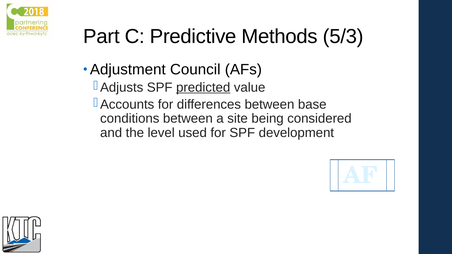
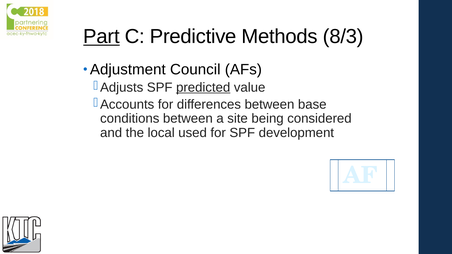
Part underline: none -> present
5/3: 5/3 -> 8/3
level: level -> local
